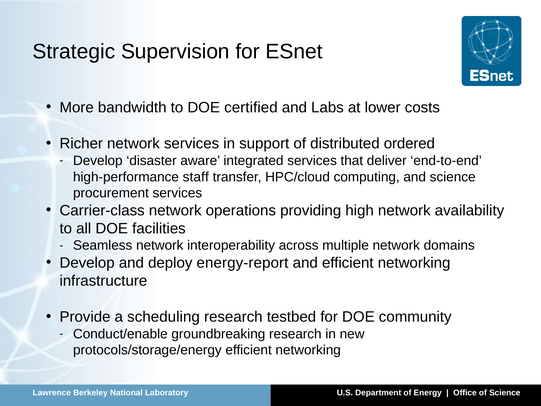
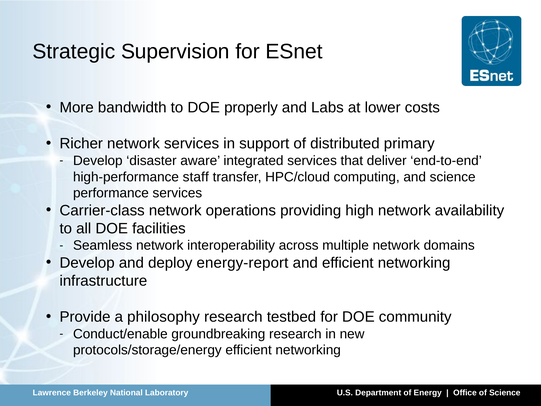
certified: certified -> properly
ordered: ordered -> primary
procurement: procurement -> performance
scheduling: scheduling -> philosophy
